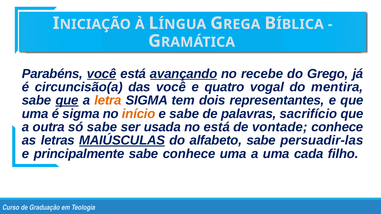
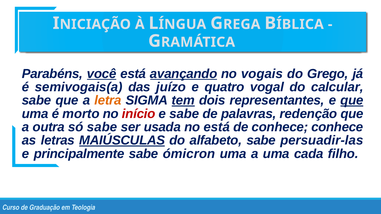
recebe: recebe -> vogais
circuncisão(a: circuncisão(a -> semivogais(a
das você: você -> juízo
mentira: mentira -> calcular
que at (67, 101) underline: present -> none
tem underline: none -> present
que at (352, 101) underline: none -> present
é sigma: sigma -> morto
início colour: orange -> red
sacrifício: sacrifício -> redenção
de vontade: vontade -> conhece
sabe conhece: conhece -> ómicron
